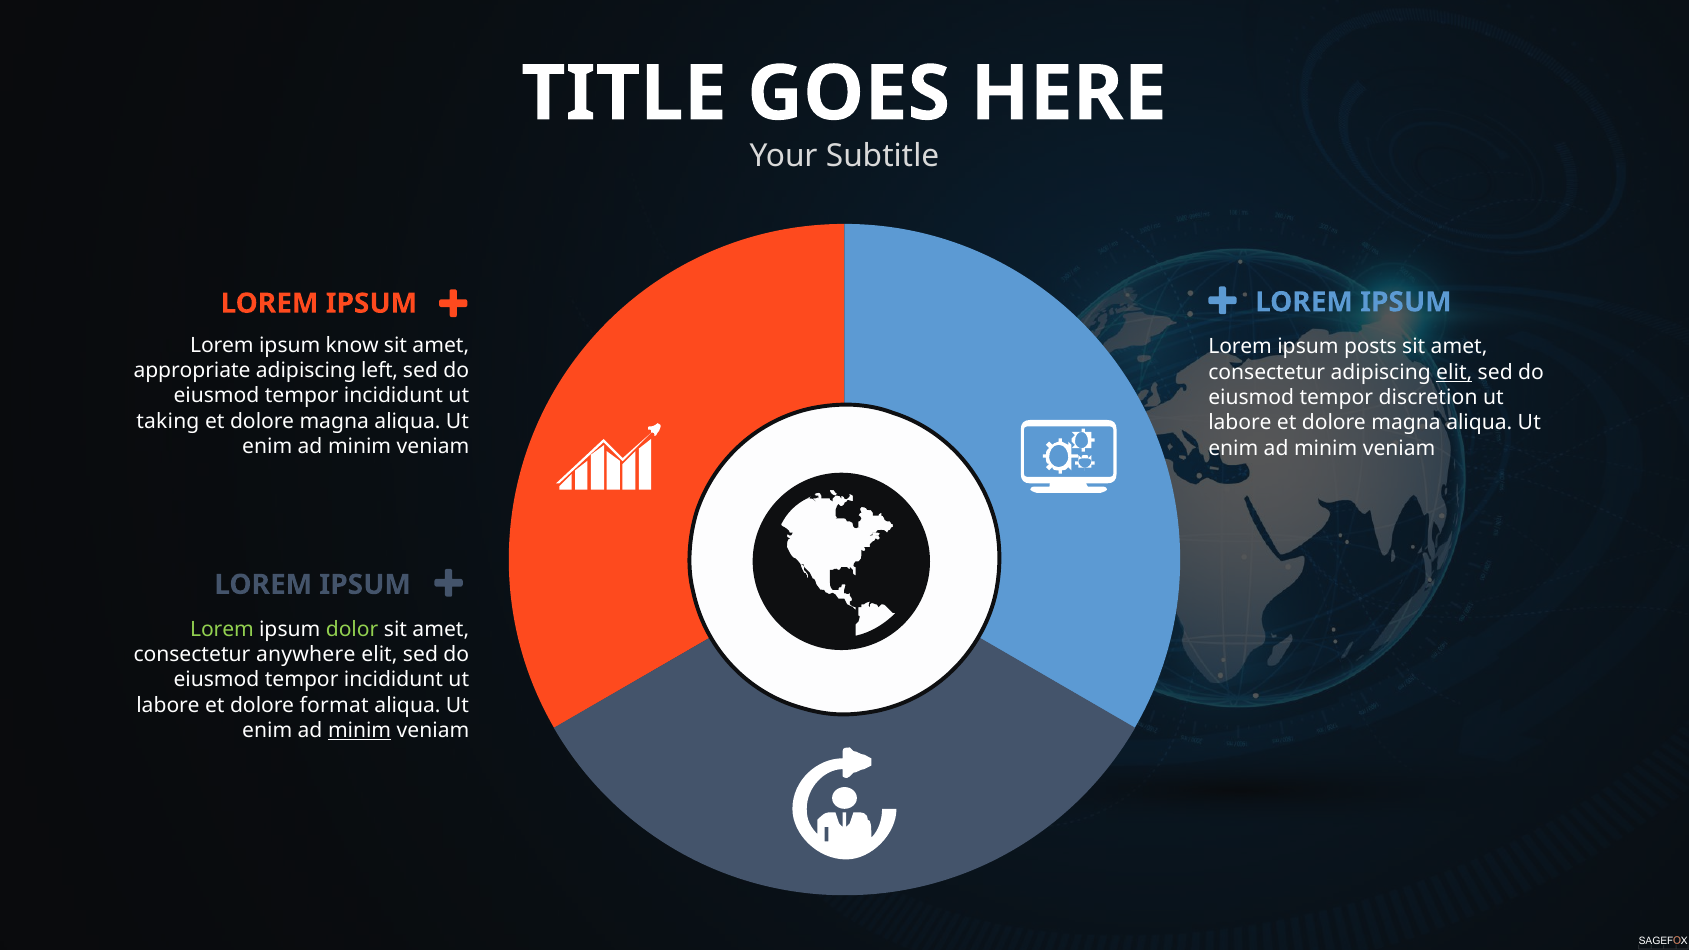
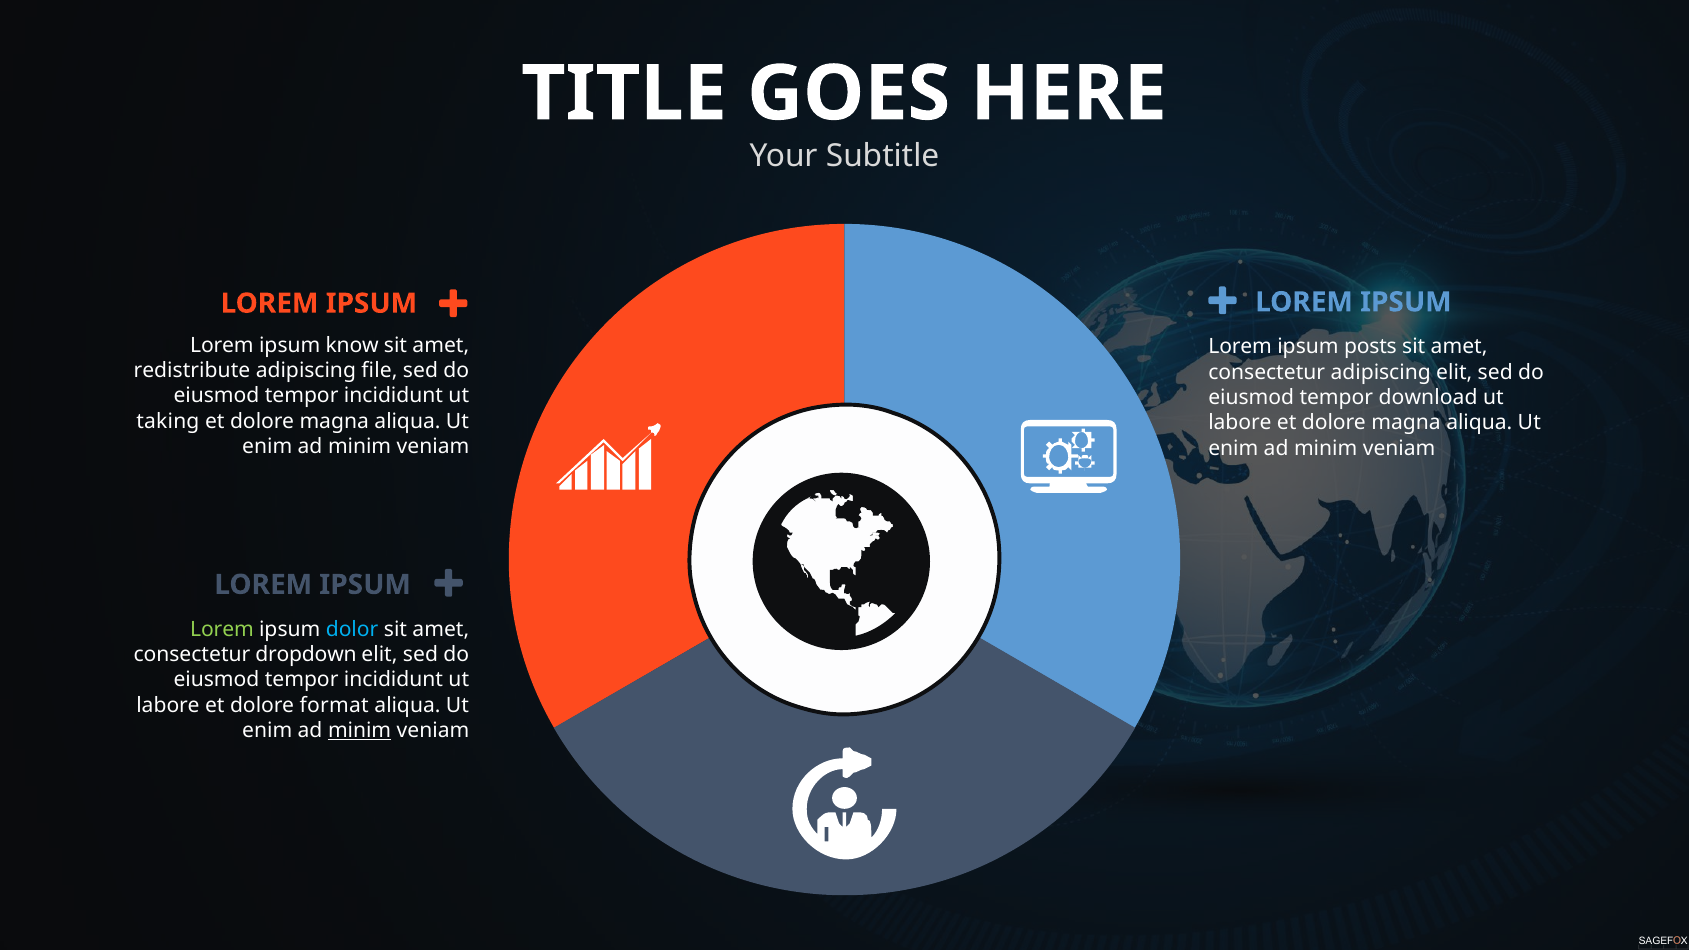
appropriate: appropriate -> redistribute
left: left -> file
elit at (1454, 372) underline: present -> none
discretion: discretion -> download
dolor colour: light green -> light blue
anywhere: anywhere -> dropdown
